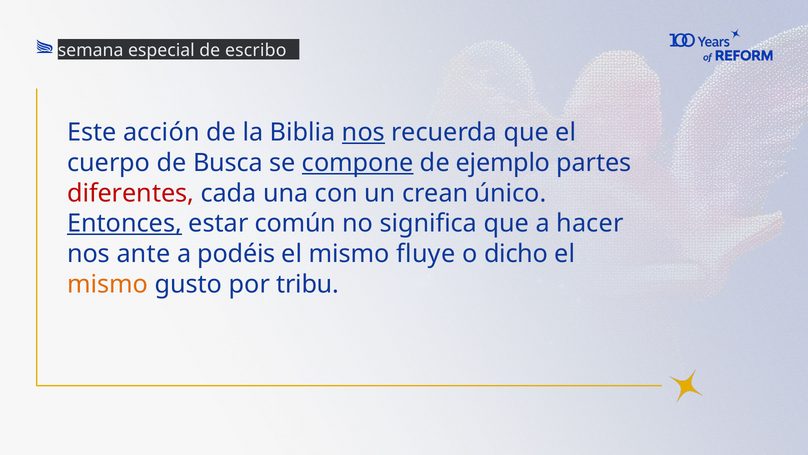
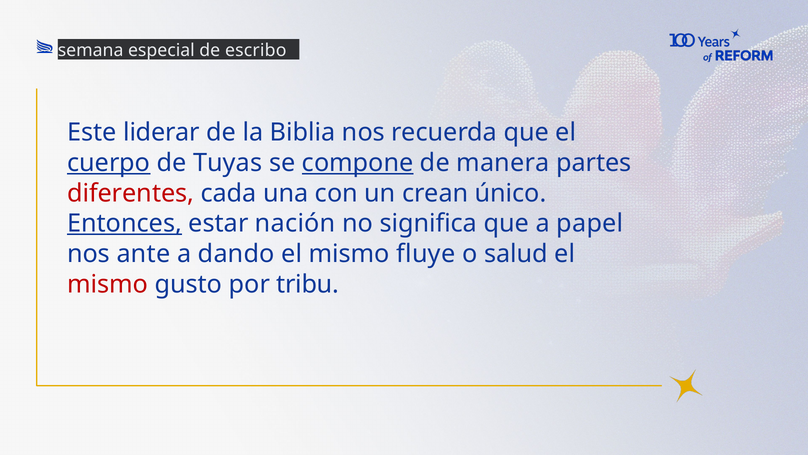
acción: acción -> liderar
nos at (363, 132) underline: present -> none
cuerpo underline: none -> present
Busca: Busca -> Tuyas
ejemplo: ejemplo -> manera
común: común -> nación
hacer: hacer -> papel
podéis: podéis -> dando
dicho: dicho -> salud
mismo at (108, 284) colour: orange -> red
